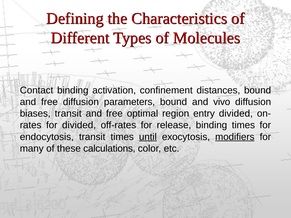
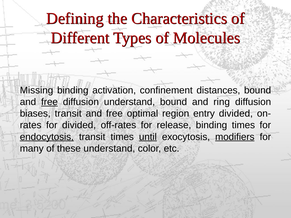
Contact: Contact -> Missing
free at (49, 102) underline: none -> present
diffusion parameters: parameters -> understand
vivo: vivo -> ring
endocytosis underline: none -> present
these calculations: calculations -> understand
